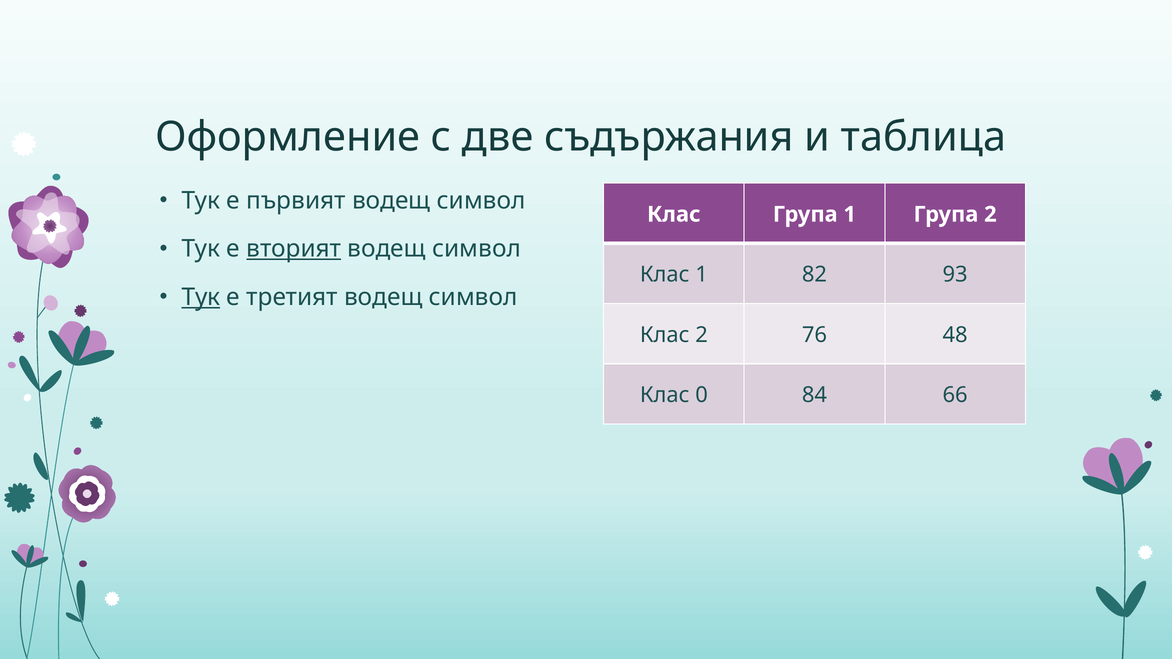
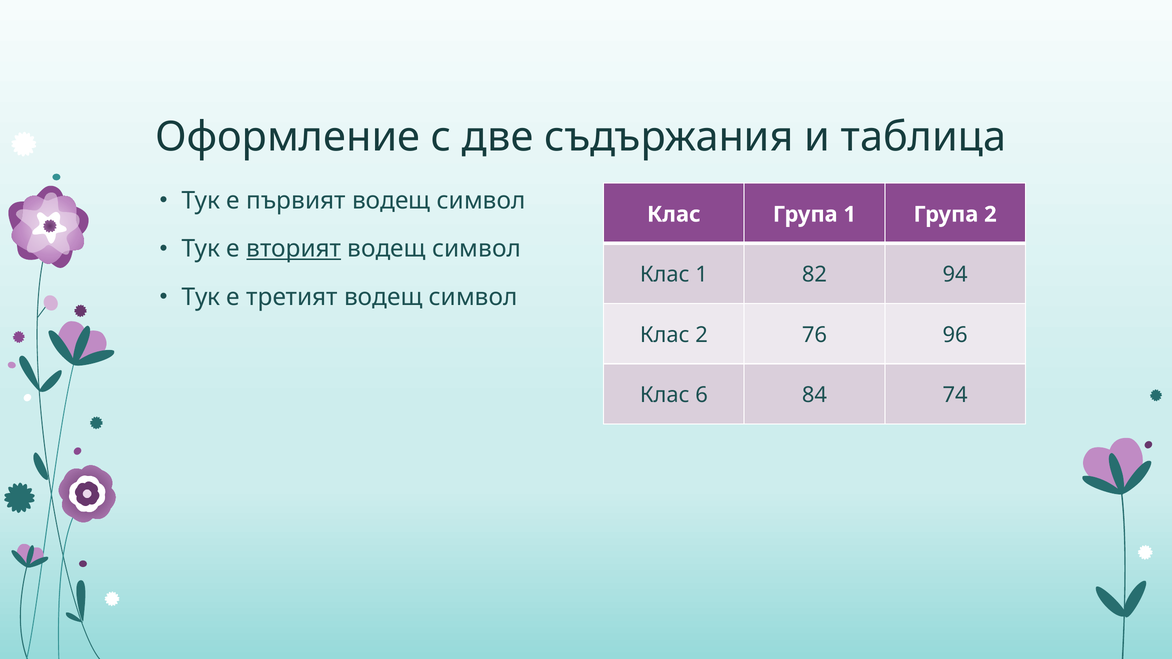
93: 93 -> 94
Тук at (201, 297) underline: present -> none
48: 48 -> 96
0: 0 -> 6
66: 66 -> 74
